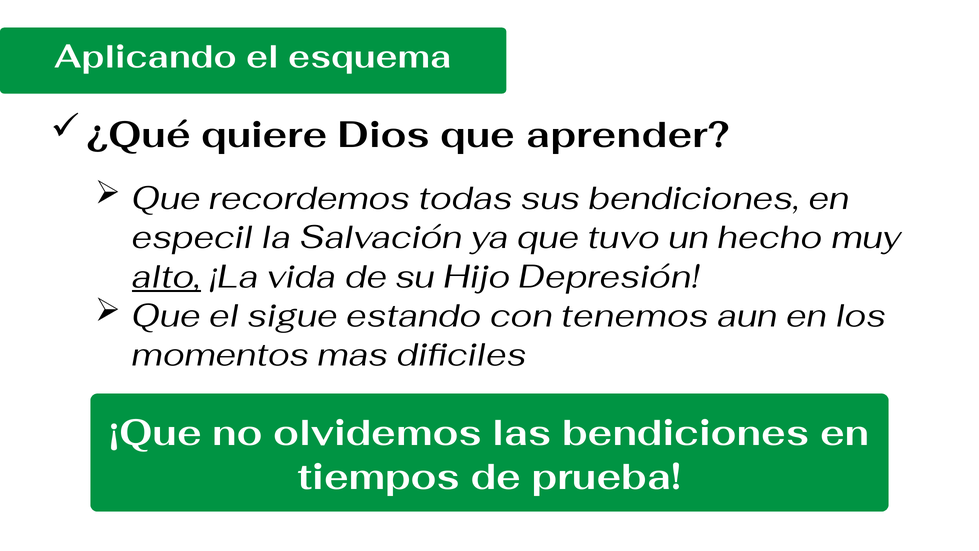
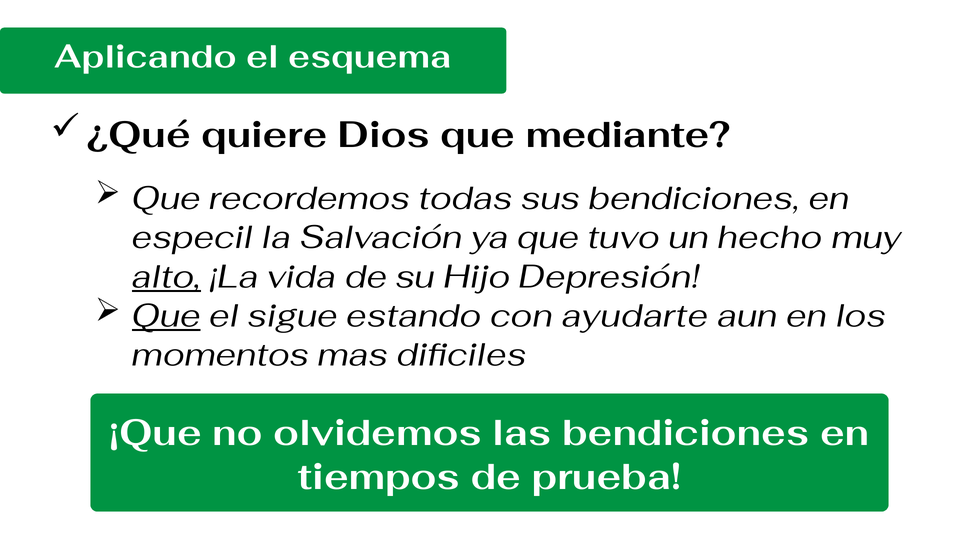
aprender: aprender -> mediante
Que at (166, 316) underline: none -> present
tenemos: tenemos -> ayudarte
